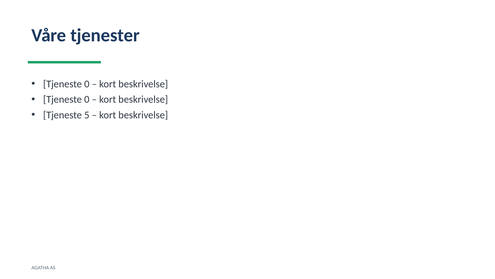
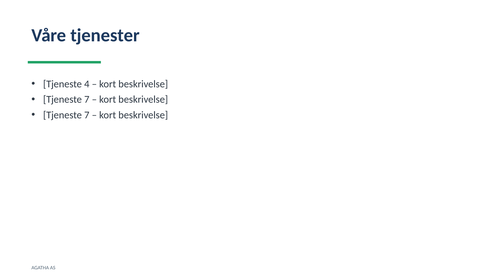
0 at (87, 84): 0 -> 4
0 at (87, 99): 0 -> 7
5 at (87, 115): 5 -> 7
